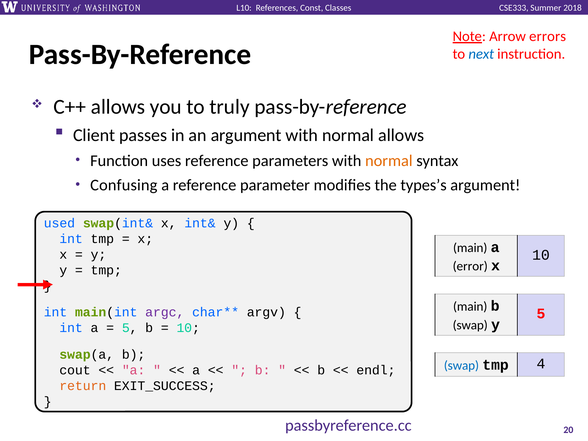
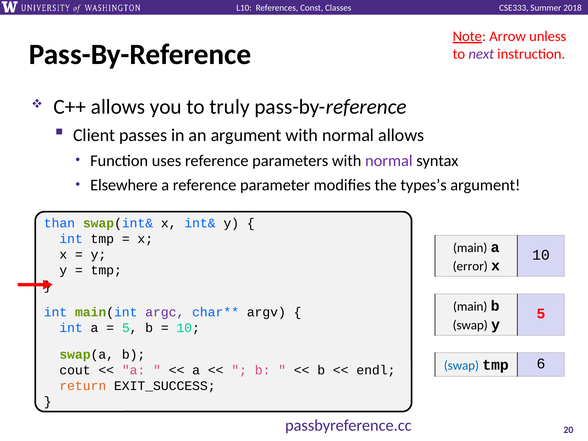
errors: errors -> unless
next colour: blue -> purple
normal at (389, 161) colour: orange -> purple
Confusing: Confusing -> Elsewhere
used: used -> than
4: 4 -> 6
